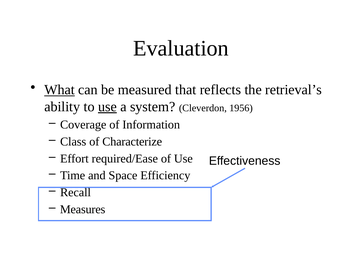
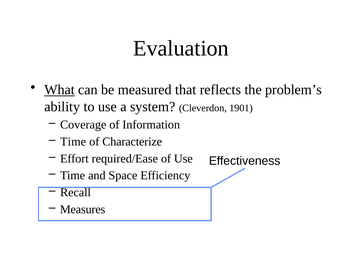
retrieval’s: retrieval’s -> problem’s
use at (107, 107) underline: present -> none
1956: 1956 -> 1901
Class at (73, 141): Class -> Time
